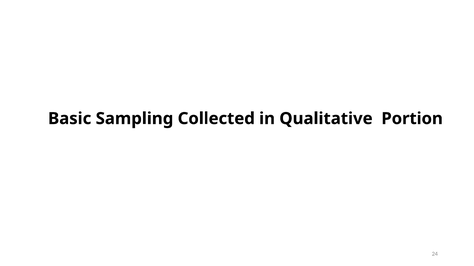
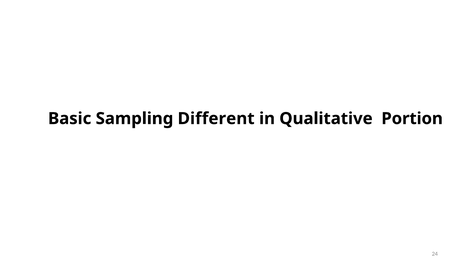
Collected: Collected -> Different
